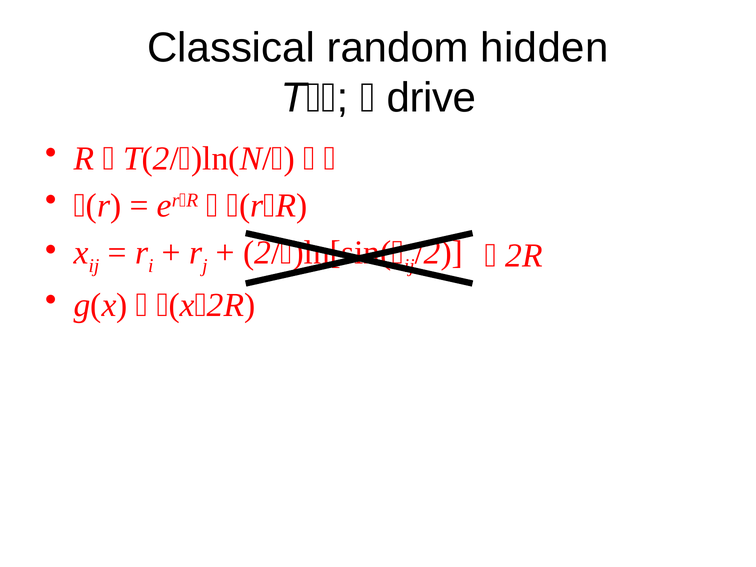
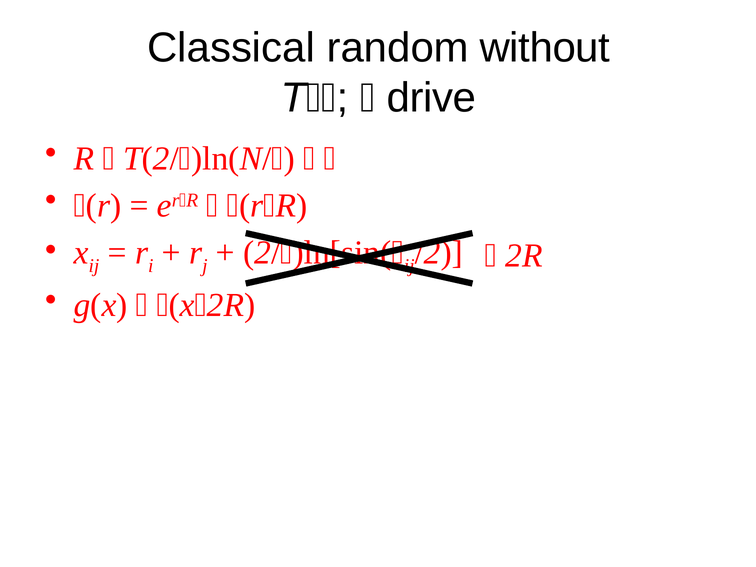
hidden: hidden -> without
